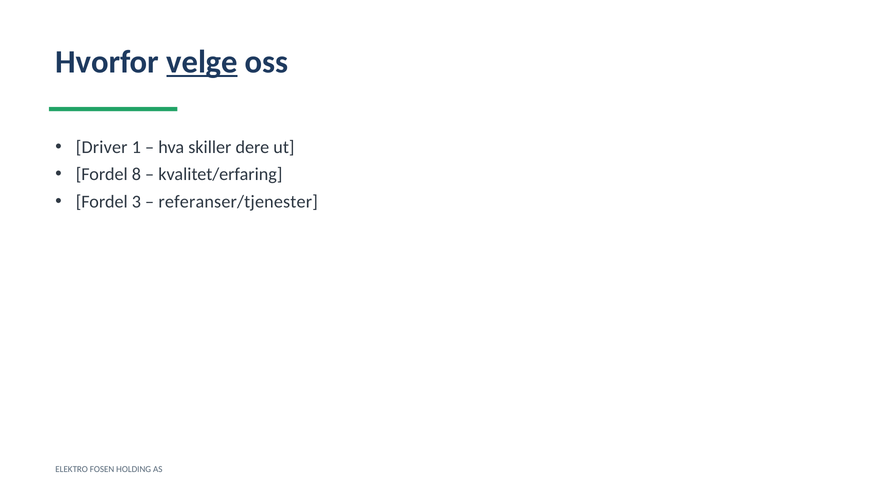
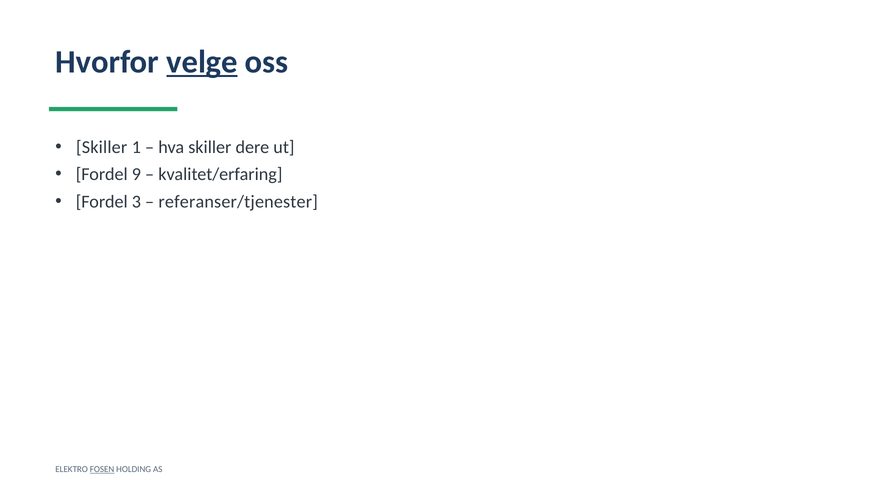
Driver at (102, 147): Driver -> Skiller
8: 8 -> 9
FOSEN underline: none -> present
